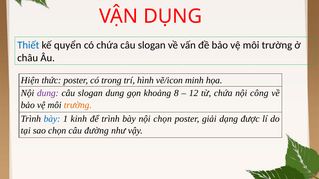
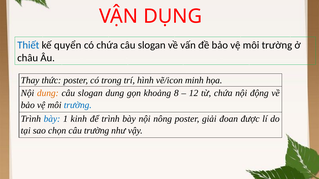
Hiện: Hiện -> Thay
dung at (48, 93) colour: purple -> orange
công: công -> động
trường at (78, 105) colour: orange -> blue
nội chọn: chọn -> nông
dạng: dạng -> đoan
câu đường: đường -> trường
